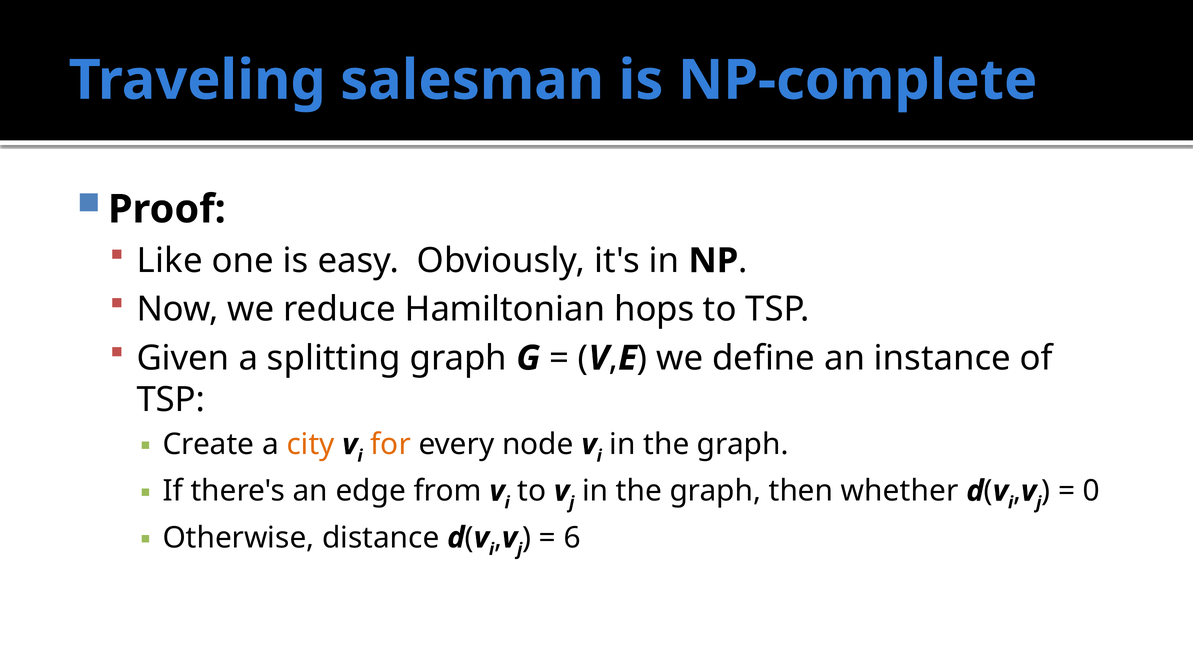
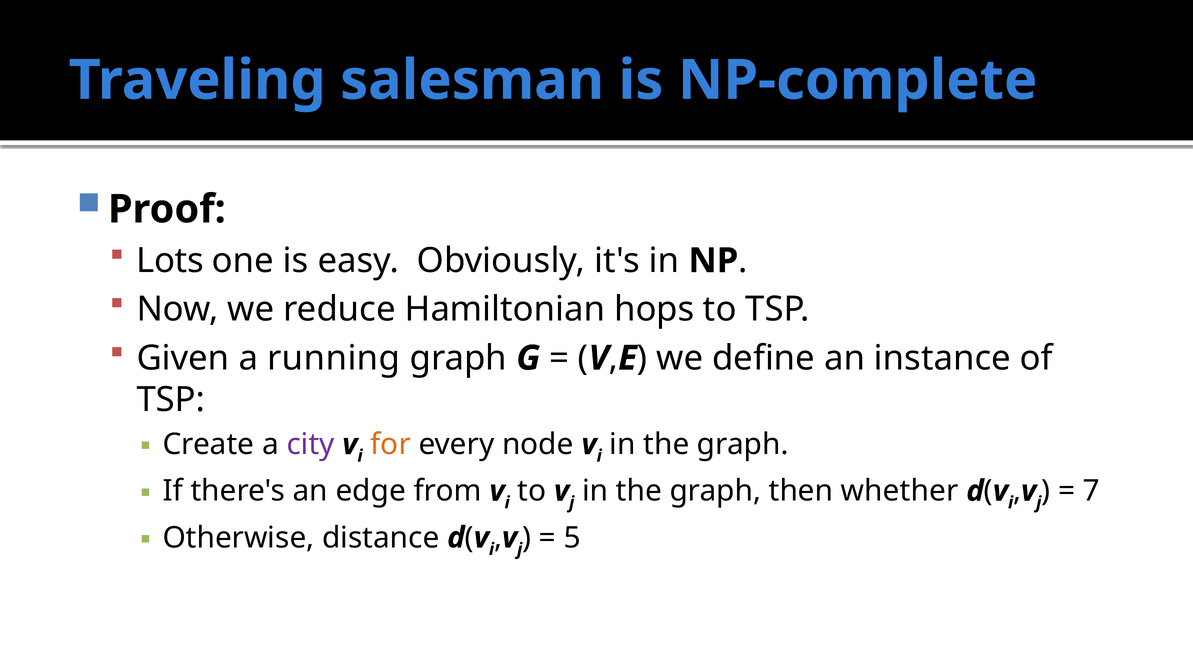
Like: Like -> Lots
splitting: splitting -> running
city colour: orange -> purple
0: 0 -> 7
6: 6 -> 5
